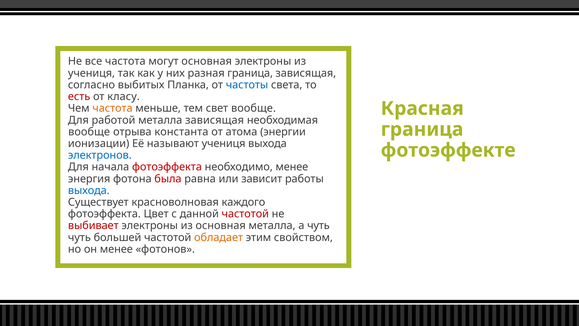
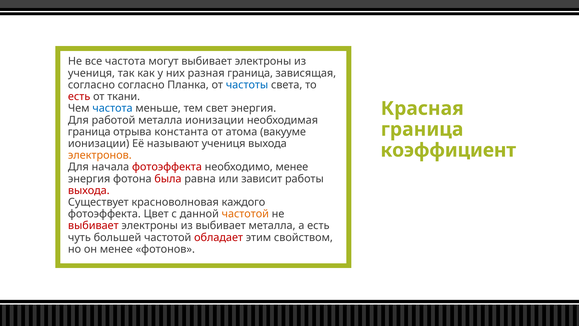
могут основная: основная -> выбивает
согласно выбитых: выбитых -> согласно
класу: класу -> ткани
частота at (112, 108) colour: orange -> blue
свет вообще: вообще -> энергия
металла зависящая: зависящая -> ионизации
вообще at (89, 132): вообще -> граница
энергии: энергии -> вакууме
фотоэффекте: фотоэффекте -> коэффициент
электронов colour: blue -> orange
выхода at (89, 190) colour: blue -> red
частотой at (245, 214) colour: red -> orange
из основная: основная -> выбивает
а чуть: чуть -> есть
обладает colour: orange -> red
